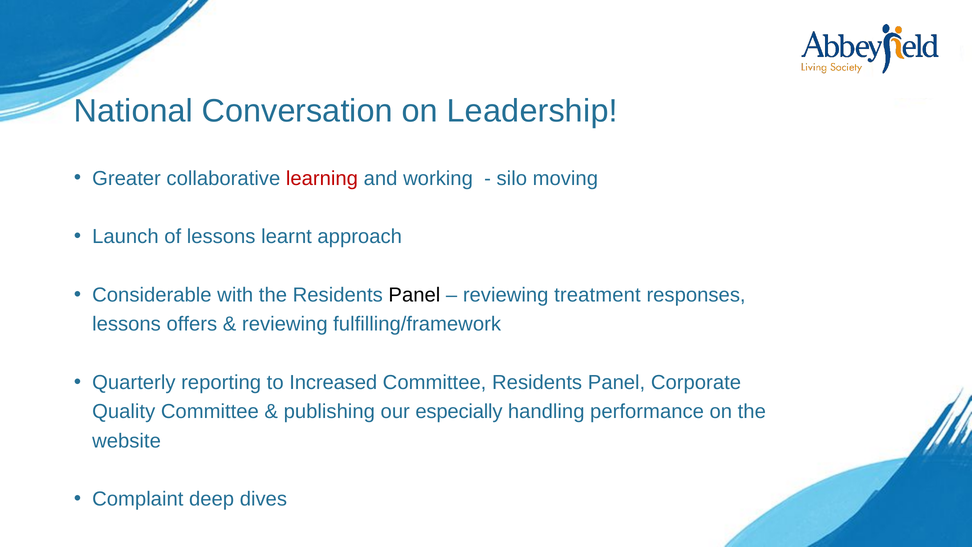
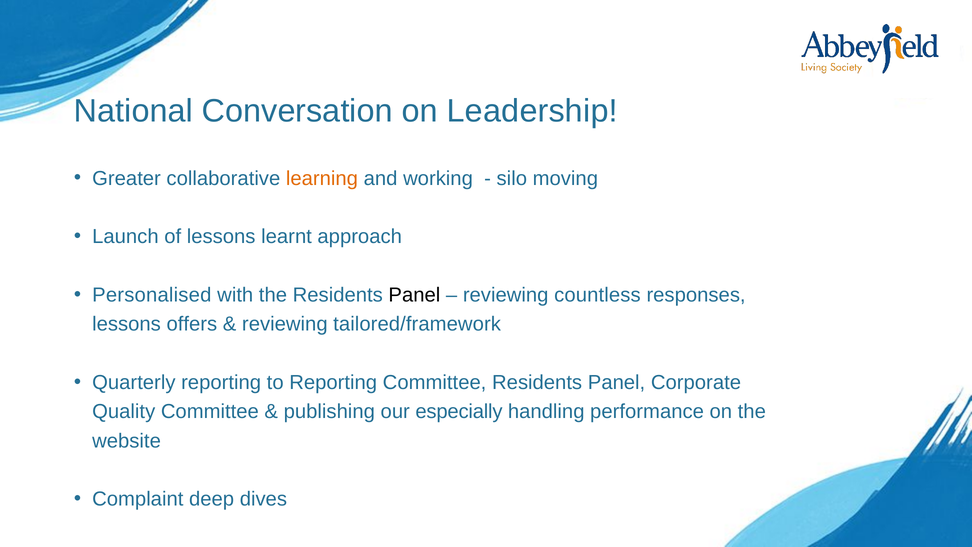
learning colour: red -> orange
Considerable: Considerable -> Personalised
treatment: treatment -> countless
fulfilling/framework: fulfilling/framework -> tailored/framework
to Increased: Increased -> Reporting
